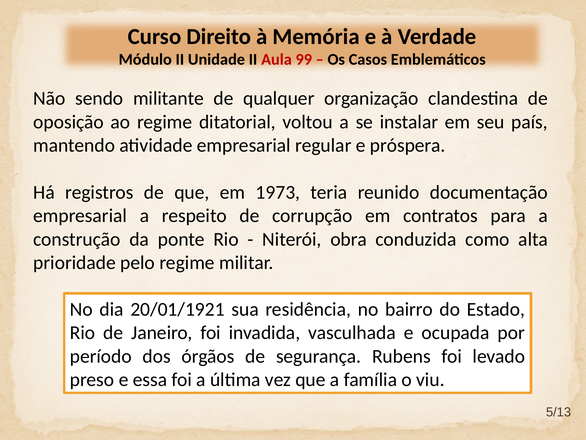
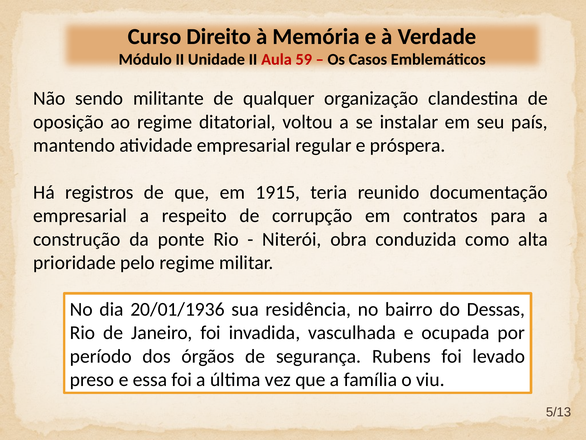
99: 99 -> 59
1973: 1973 -> 1915
20/01/1921: 20/01/1921 -> 20/01/1936
Estado: Estado -> Dessas
